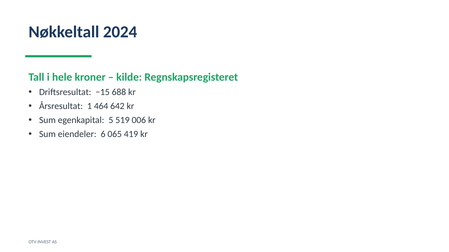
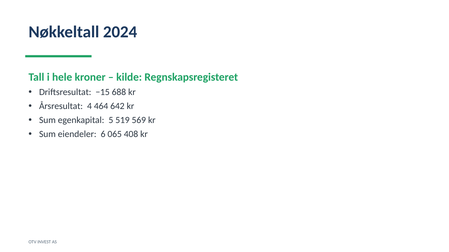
1: 1 -> 4
006: 006 -> 569
419: 419 -> 408
